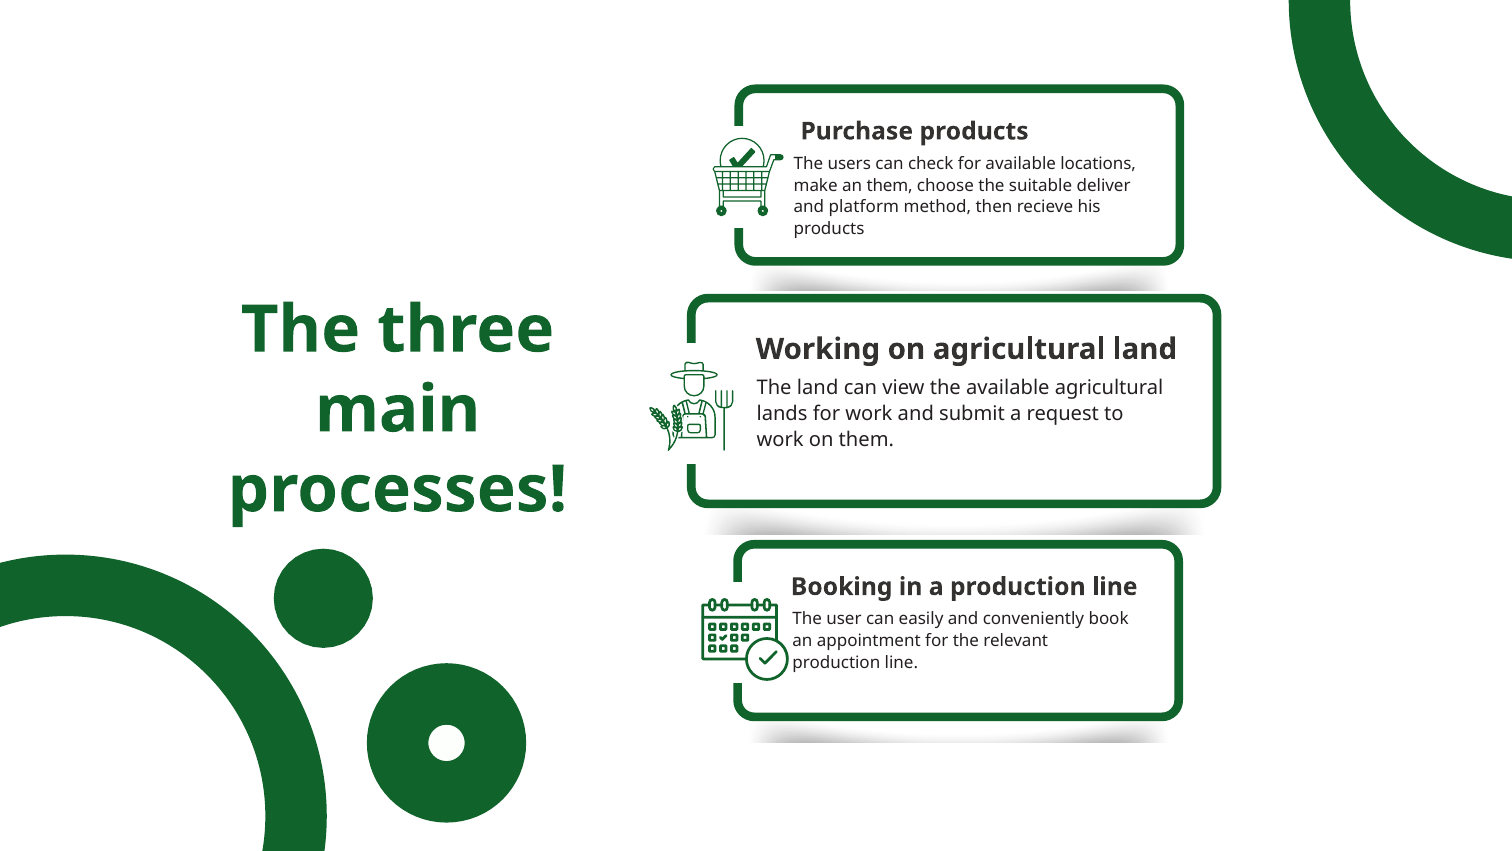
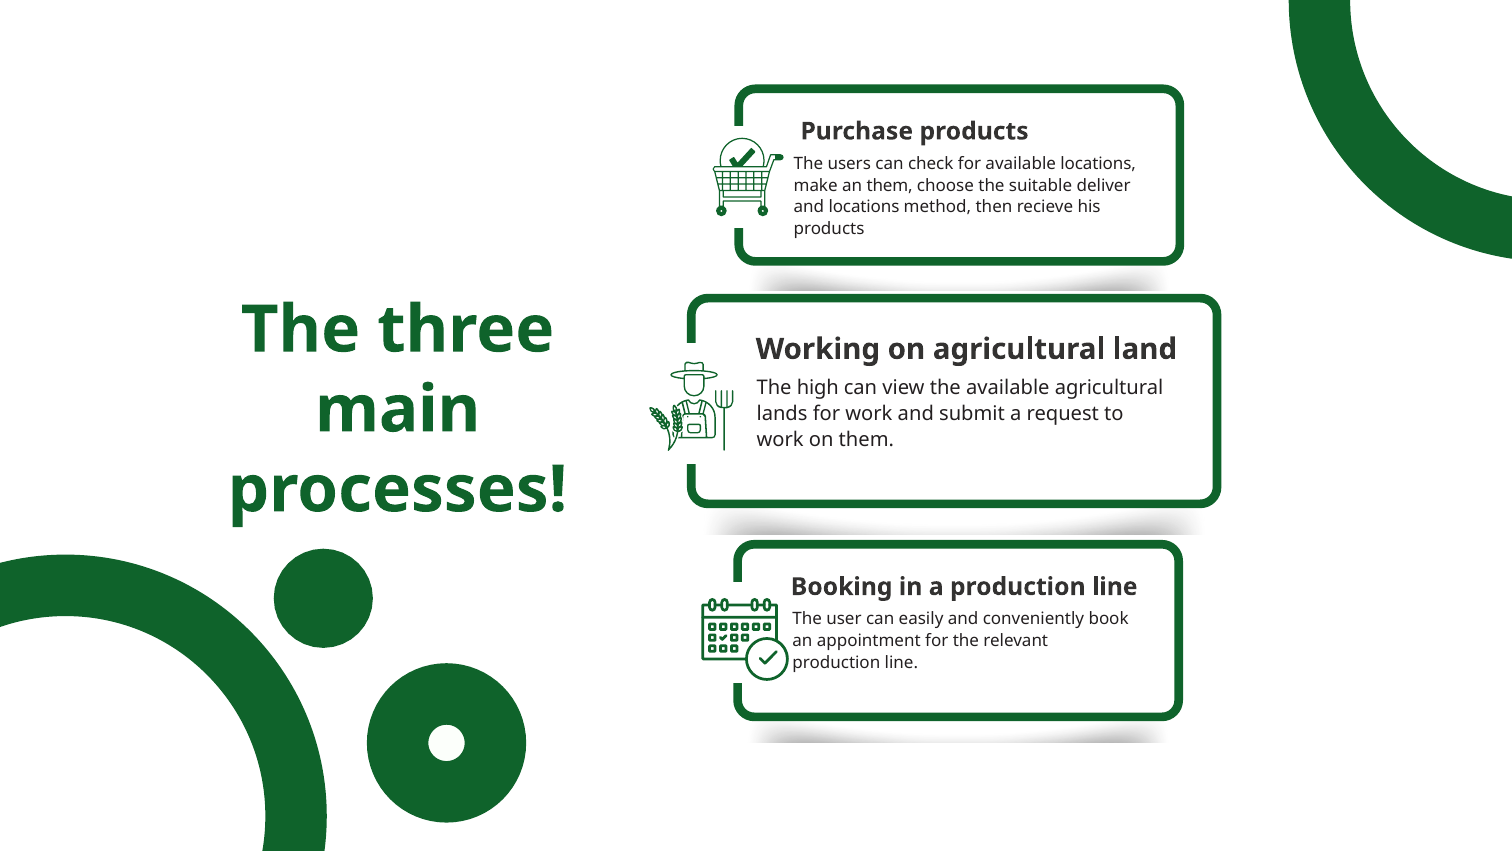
and platform: platform -> locations
The land: land -> high
